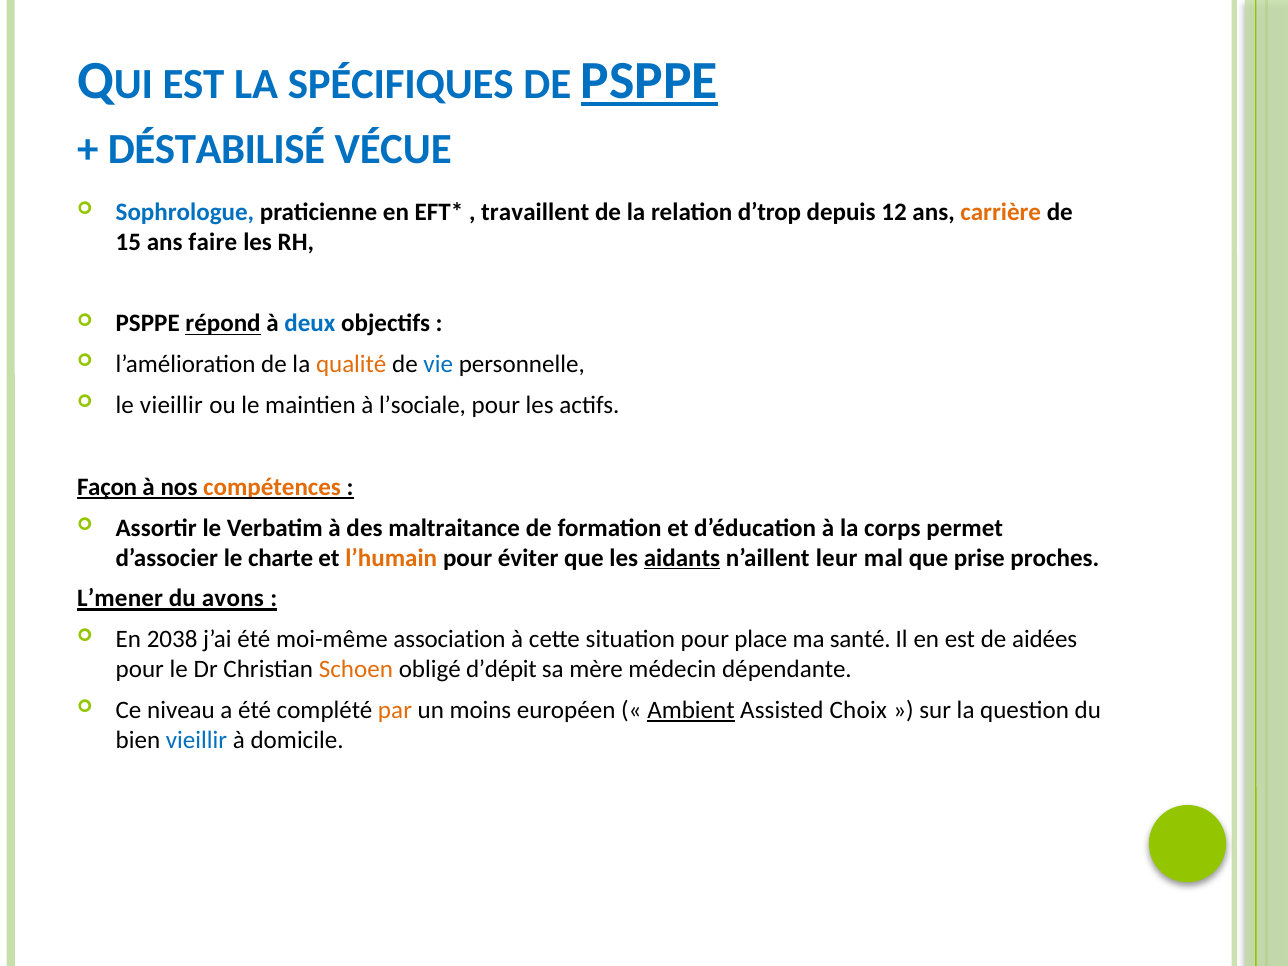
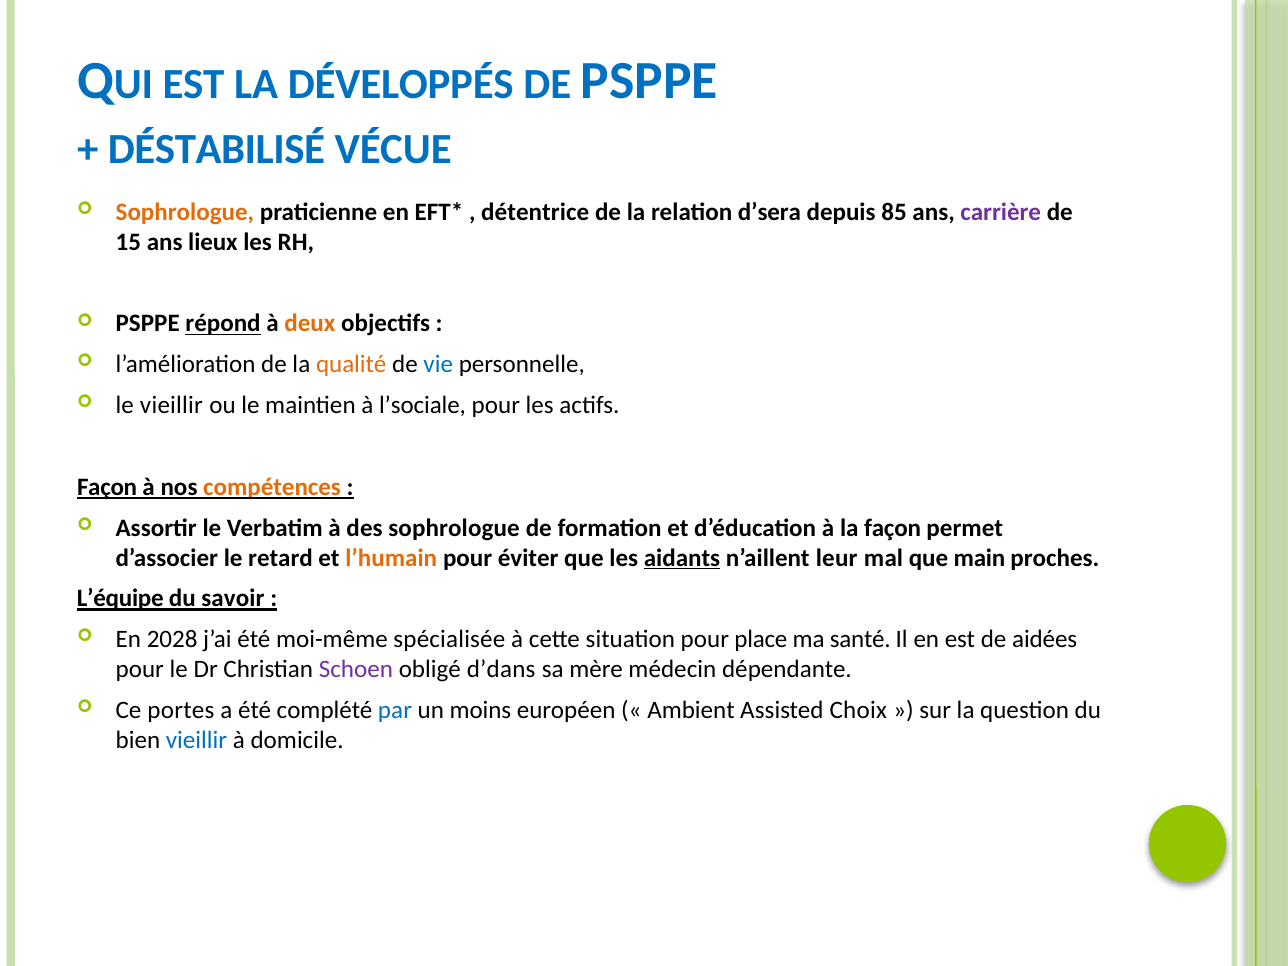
SPÉCIFIQUES: SPÉCIFIQUES -> DÉVELOPPÉS
PSPPE at (649, 81) underline: present -> none
Sophrologue at (185, 212) colour: blue -> orange
travaillent: travaillent -> détentrice
d’trop: d’trop -> d’sera
12: 12 -> 85
carrière colour: orange -> purple
faire: faire -> lieux
deux colour: blue -> orange
des maltraitance: maltraitance -> sophrologue
la corps: corps -> façon
charte: charte -> retard
prise: prise -> main
L’mener: L’mener -> L’équipe
avons: avons -> savoir
2038: 2038 -> 2028
association: association -> spécialisée
Schoen colour: orange -> purple
d’dépit: d’dépit -> d’dans
niveau: niveau -> portes
par colour: orange -> blue
Ambient underline: present -> none
